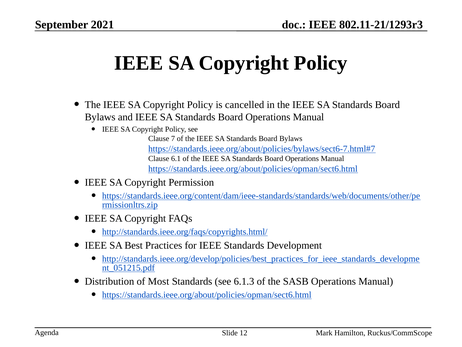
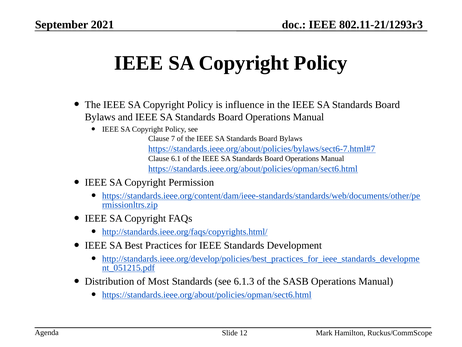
cancelled: cancelled -> influence
